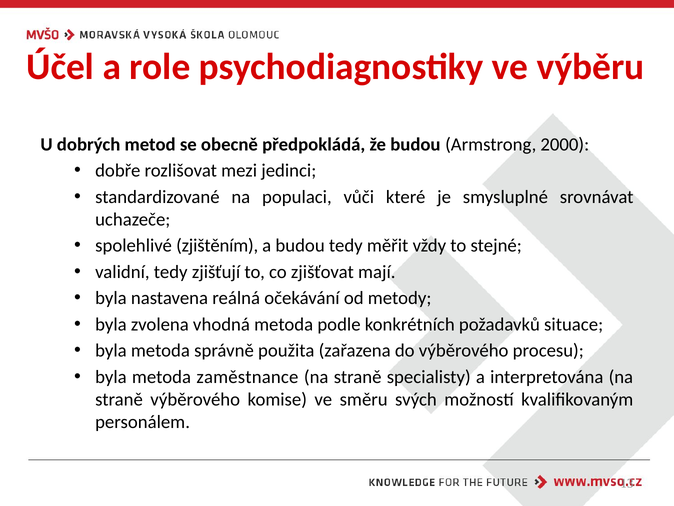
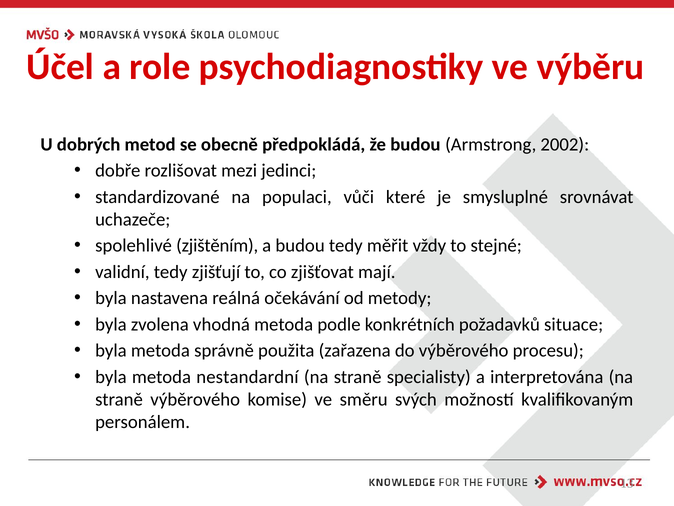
2000: 2000 -> 2002
zaměstnance: zaměstnance -> nestandardní
